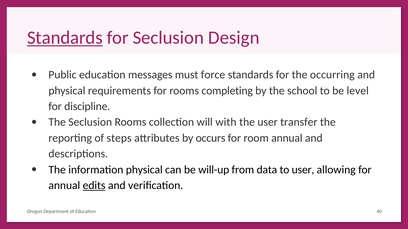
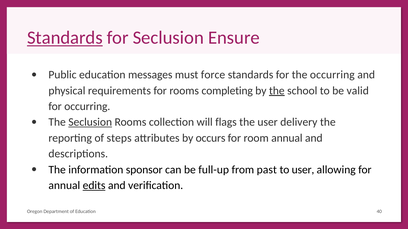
Design: Design -> Ensure
the at (277, 91) underline: none -> present
level: level -> valid
for discipline: discipline -> occurring
Seclusion at (90, 122) underline: none -> present
with: with -> flags
transfer: transfer -> delivery
information physical: physical -> sponsor
will-up: will-up -> full-up
data: data -> past
